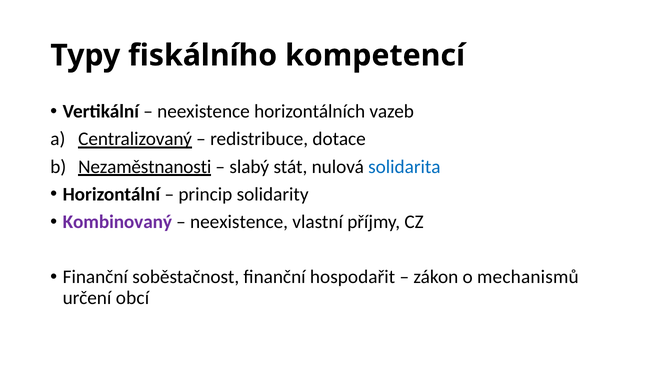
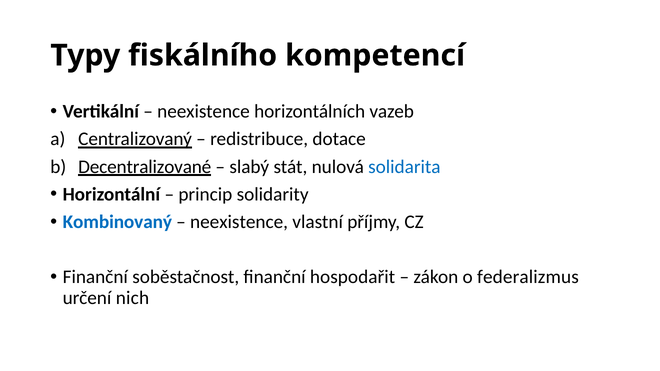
Nezaměstnanosti: Nezaměstnanosti -> Decentralizované
Kombinovaný colour: purple -> blue
mechanismů: mechanismů -> federalizmus
obcí: obcí -> nich
